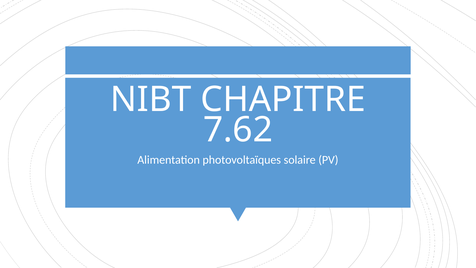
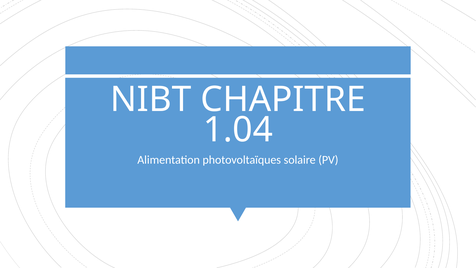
7.62: 7.62 -> 1.04
